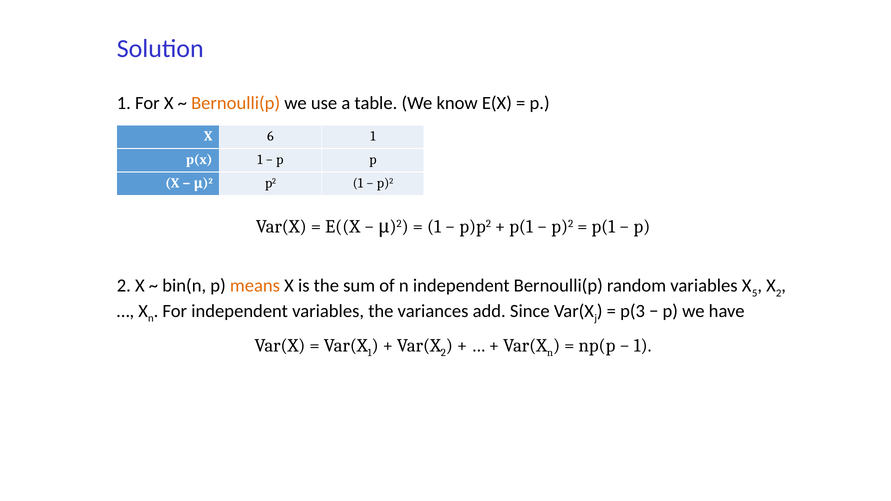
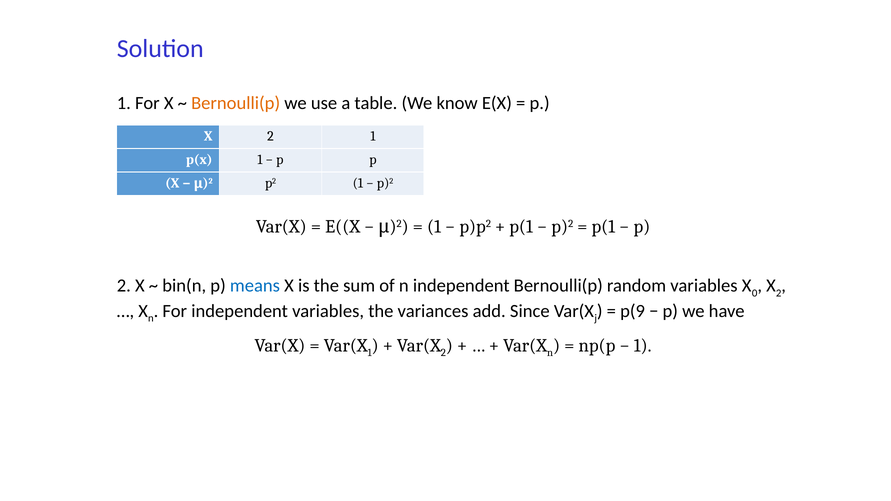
6 at (270, 136): 6 -> 2
means colour: orange -> blue
5: 5 -> 0
p(3: p(3 -> p(9
